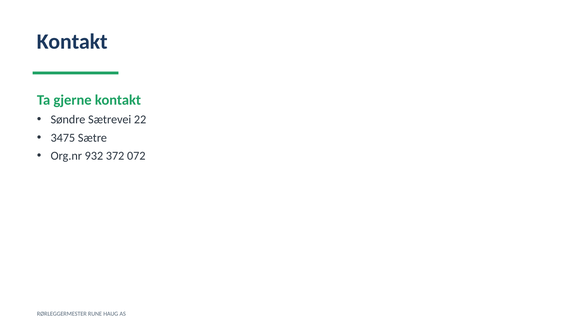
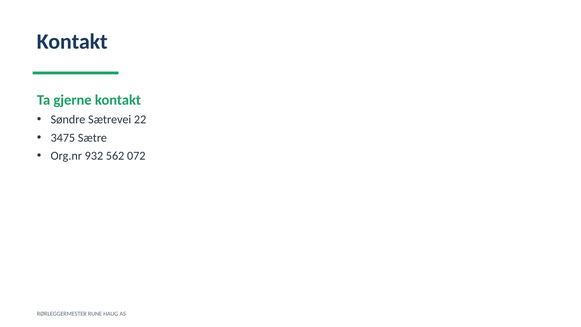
372: 372 -> 562
